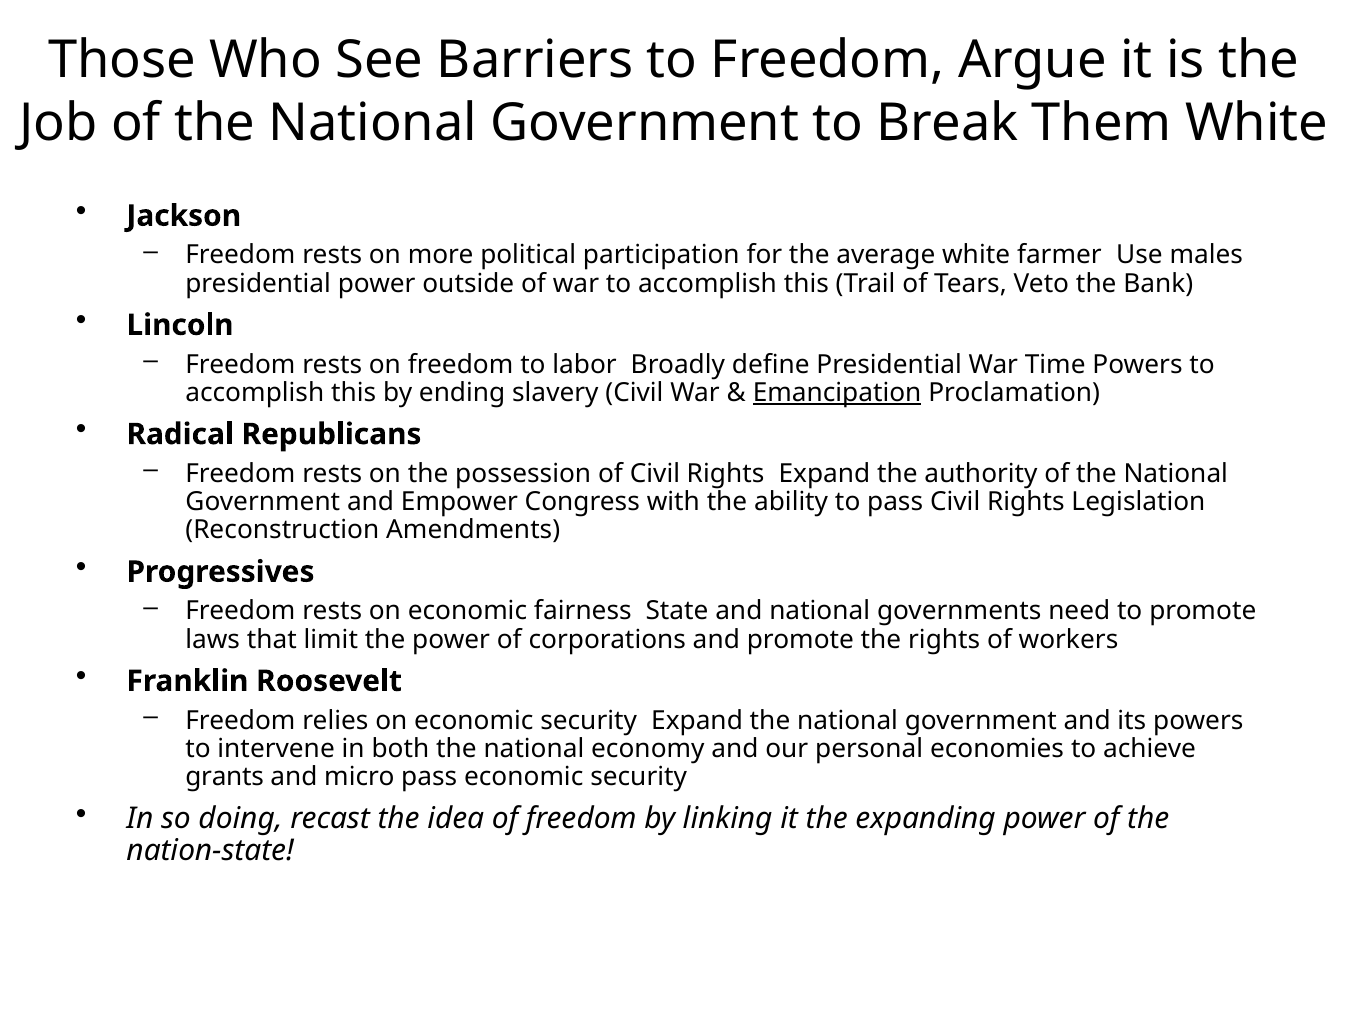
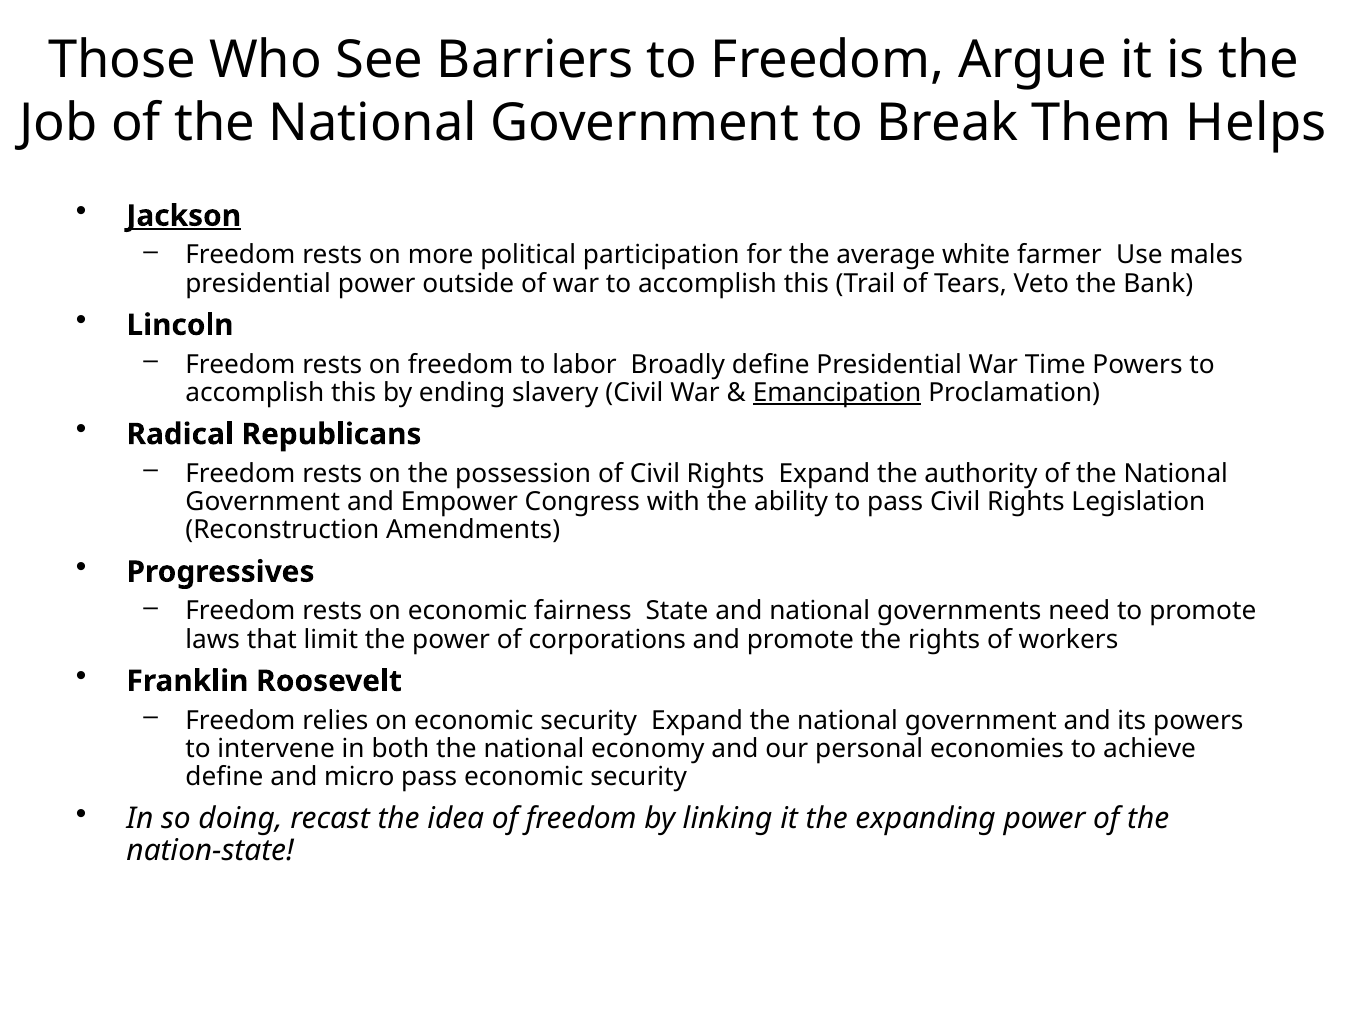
Them White: White -> Helps
Jackson underline: none -> present
grants at (225, 777): grants -> define
